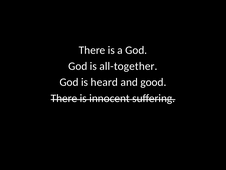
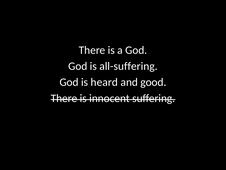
all-together: all-together -> all-suffering
